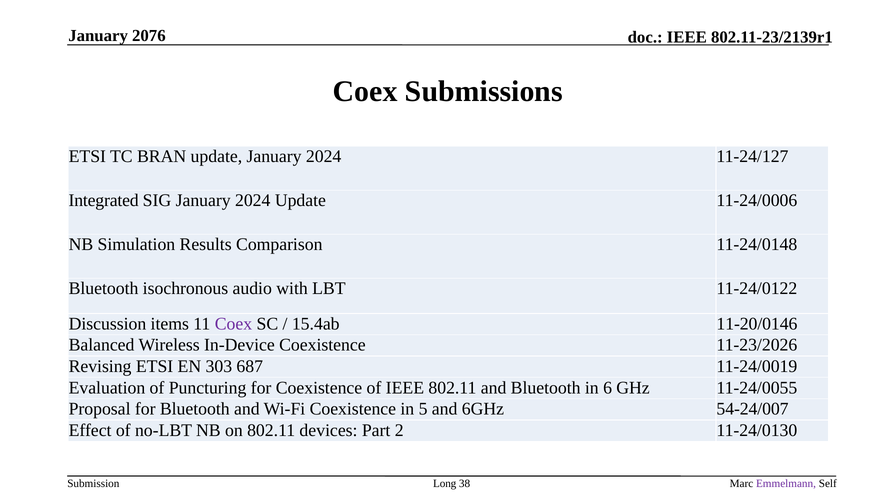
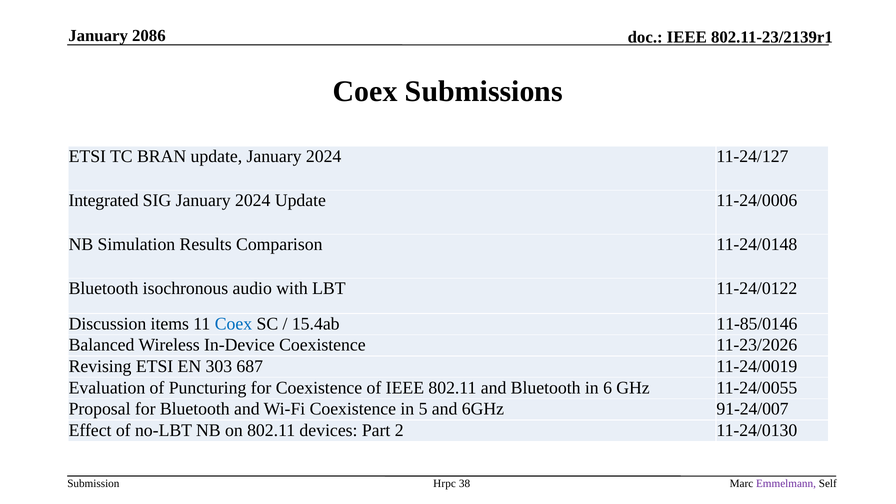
2076: 2076 -> 2086
Coex at (233, 324) colour: purple -> blue
11-20/0146: 11-20/0146 -> 11-85/0146
54-24/007: 54-24/007 -> 91-24/007
Long: Long -> Hrpc
